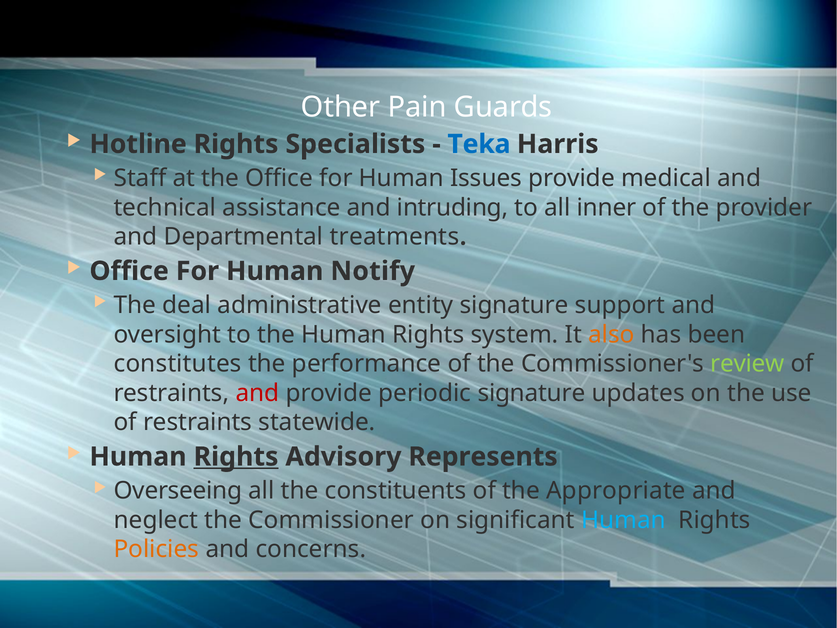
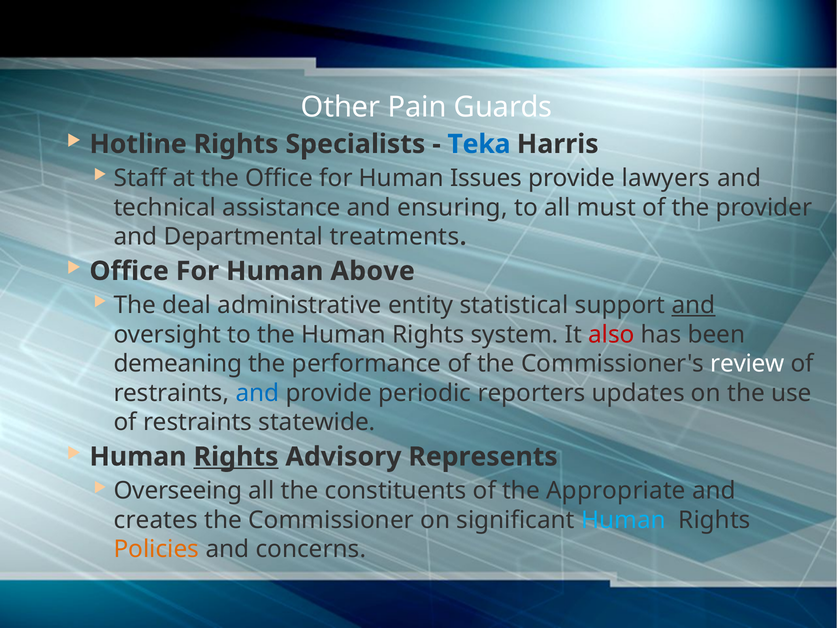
medical: medical -> lawyers
intruding: intruding -> ensuring
inner: inner -> must
Notify: Notify -> Above
entity signature: signature -> statistical
and at (694, 305) underline: none -> present
also colour: orange -> red
constitutes: constitutes -> demeaning
review colour: light green -> white
and at (257, 393) colour: red -> blue
periodic signature: signature -> reporters
neglect: neglect -> creates
